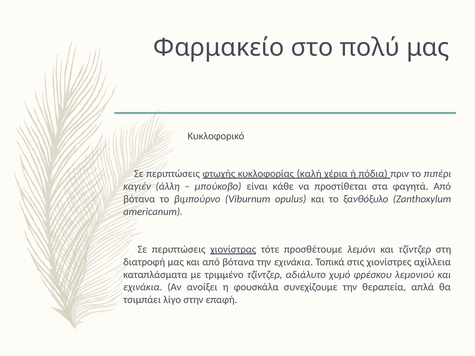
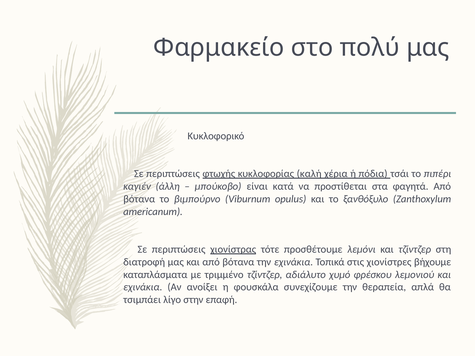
πριν: πριν -> τσάι
κάθε: κάθε -> κατά
αχίλλεια: αχίλλεια -> βήχουμε
